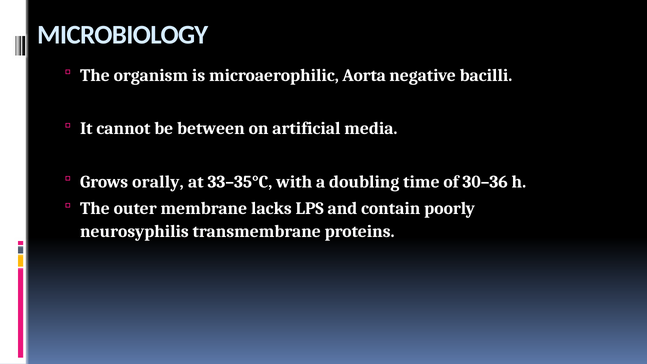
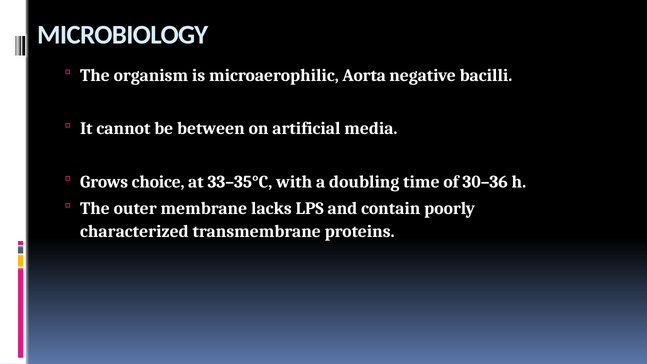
orally: orally -> choice
neurosyphilis: neurosyphilis -> characterized
